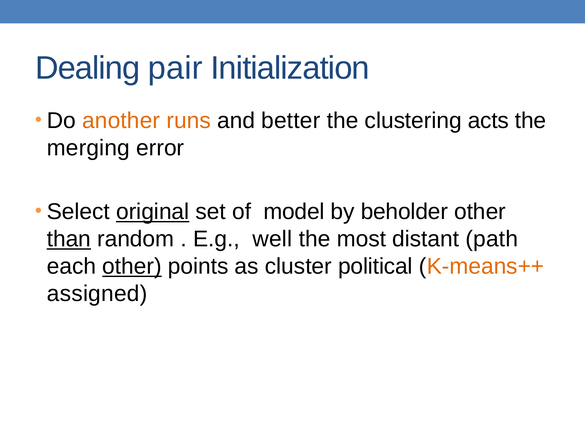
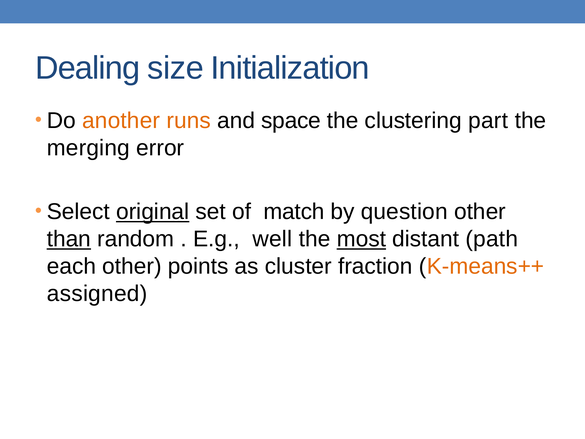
pair: pair -> size
better: better -> space
acts: acts -> part
model: model -> match
beholder: beholder -> question
most underline: none -> present
other at (132, 266) underline: present -> none
political: political -> fraction
